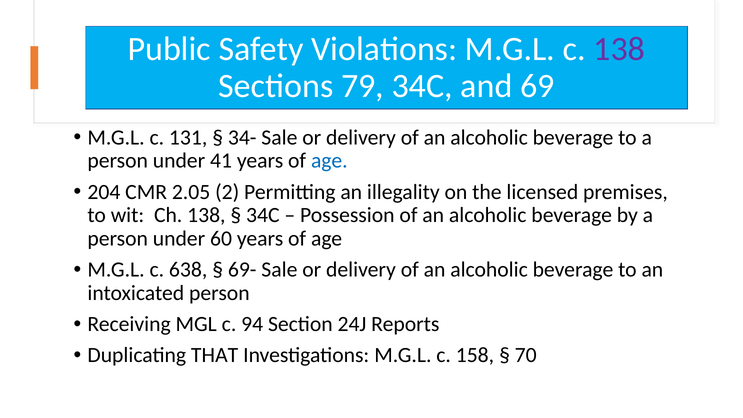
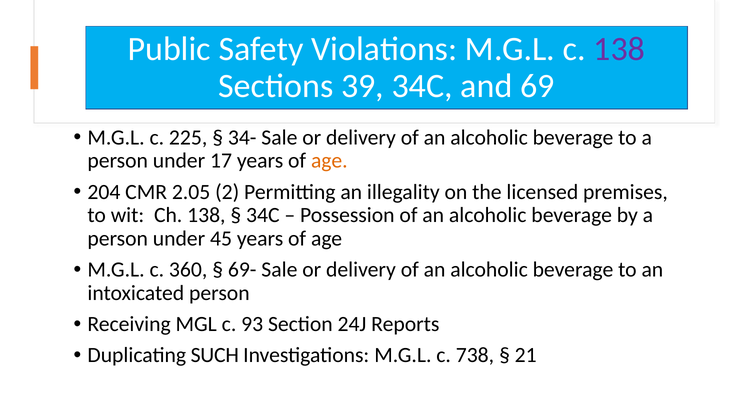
79: 79 -> 39
131: 131 -> 225
41: 41 -> 17
age at (329, 161) colour: blue -> orange
60: 60 -> 45
638: 638 -> 360
94: 94 -> 93
THAT: THAT -> SUCH
158: 158 -> 738
70: 70 -> 21
